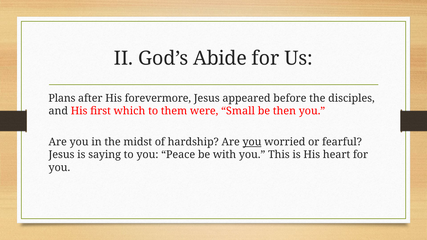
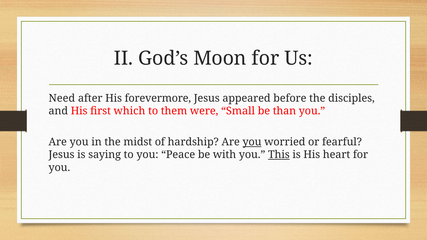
Abide: Abide -> Moon
Plans: Plans -> Need
then: then -> than
This underline: none -> present
